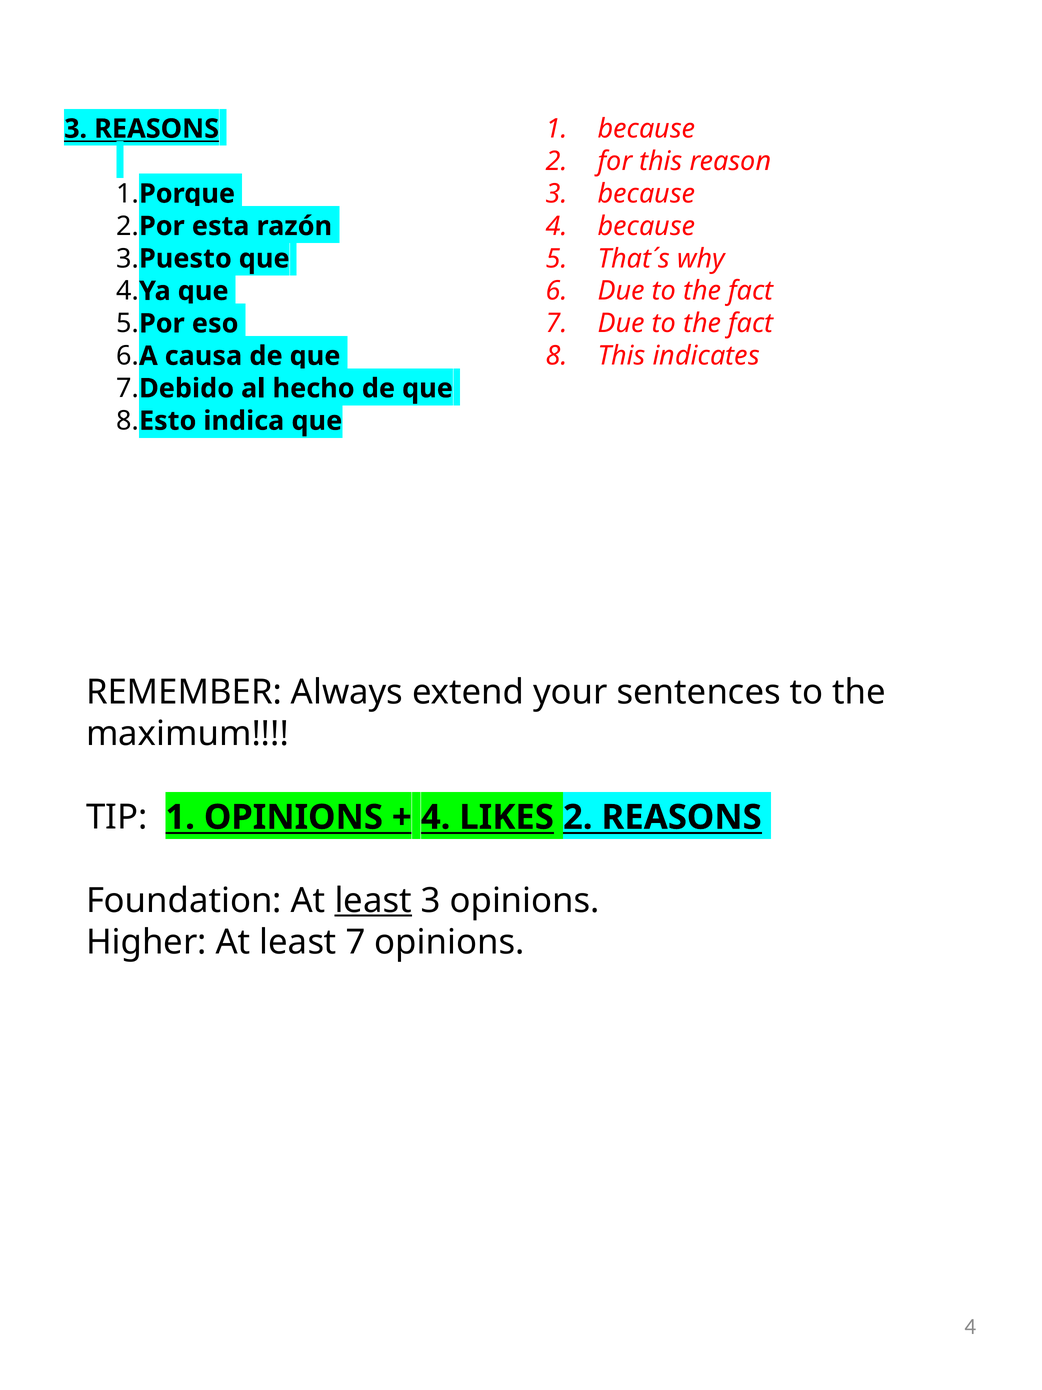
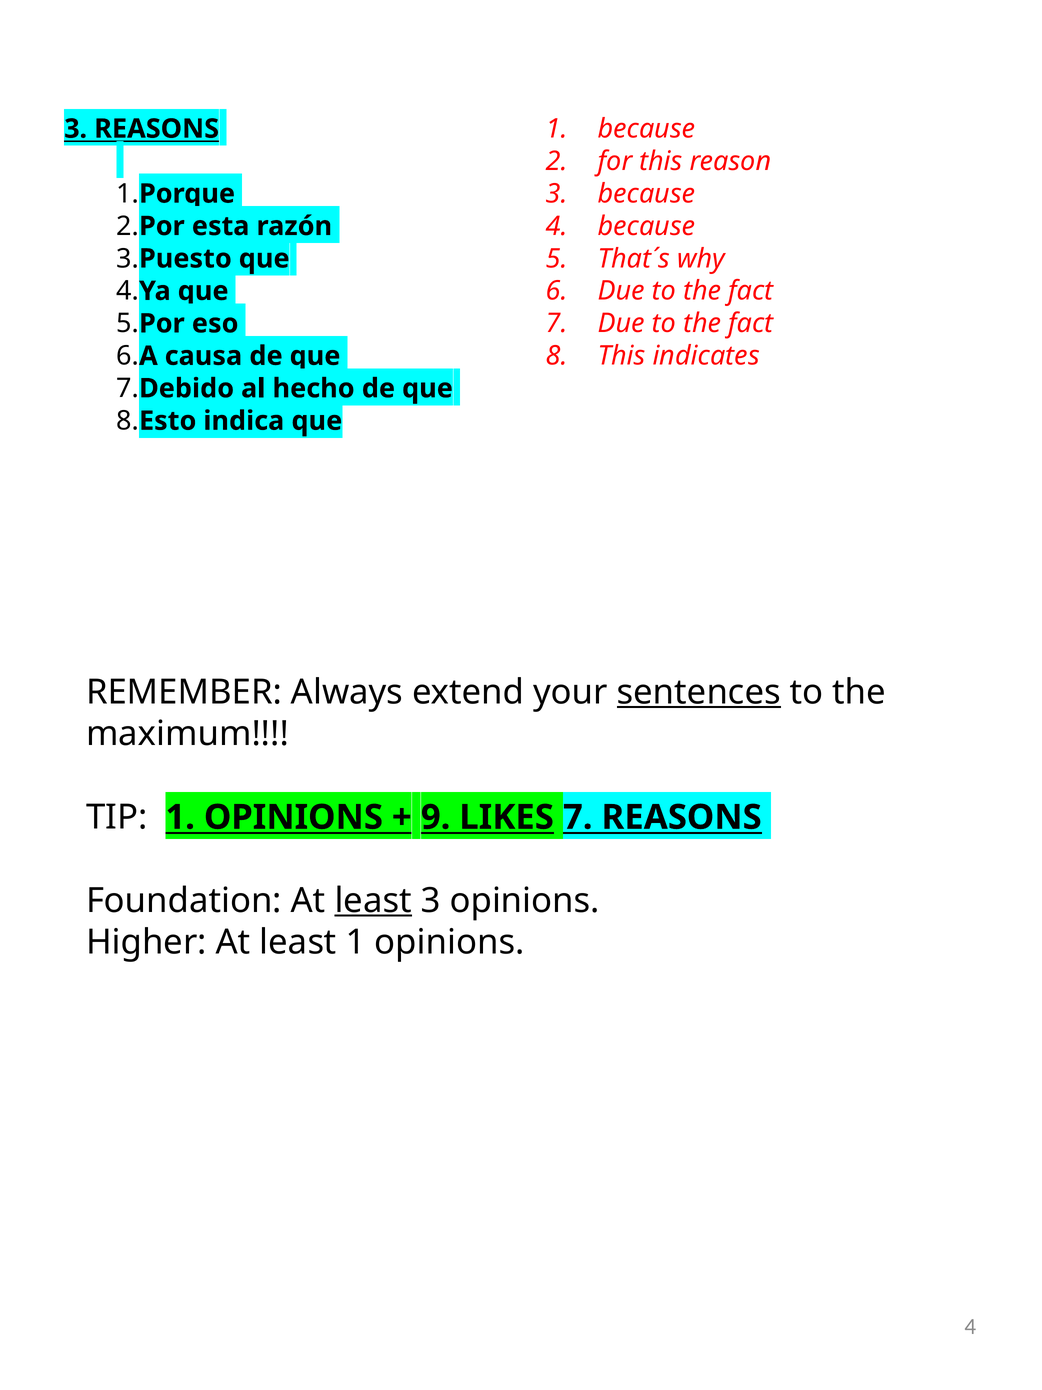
sentences underline: none -> present
4 at (436, 817): 4 -> 9
LIKES 2: 2 -> 7
least 7: 7 -> 1
